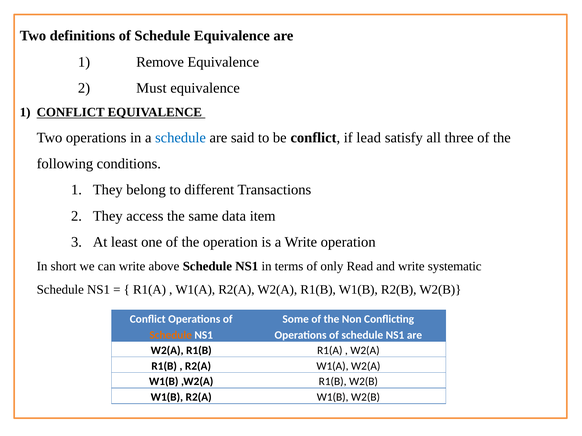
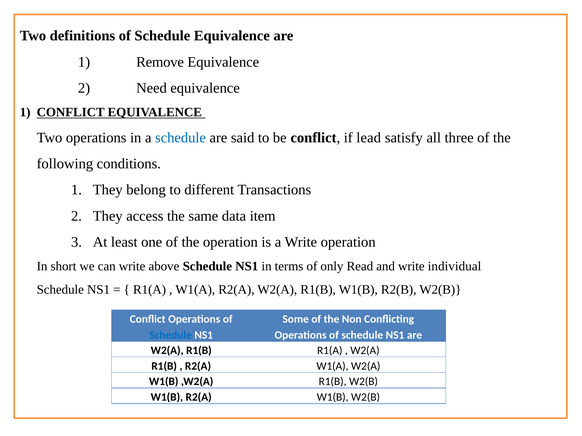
Must: Must -> Need
systematic: systematic -> individual
Schedule at (171, 335) colour: orange -> blue
